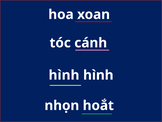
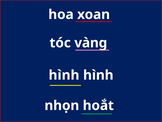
cánh: cánh -> vàng
